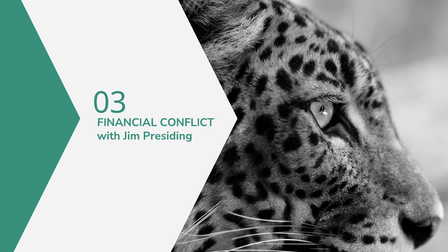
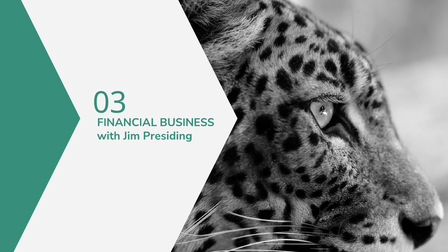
CONFLICT: CONFLICT -> BUSINESS
